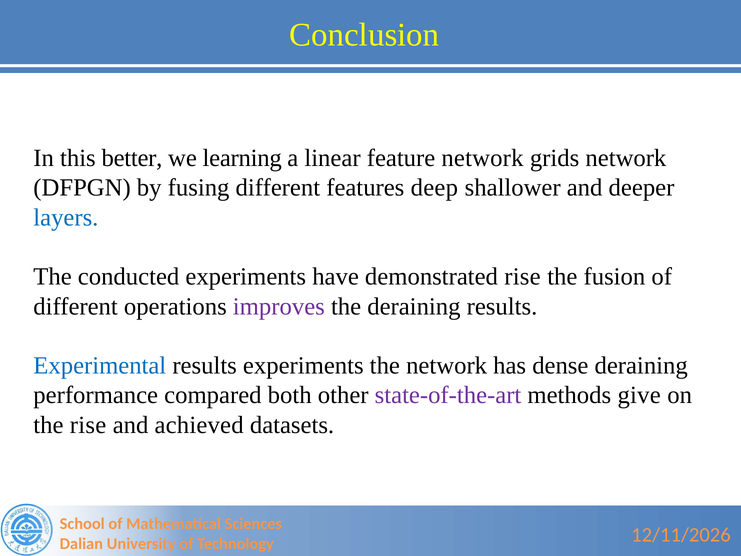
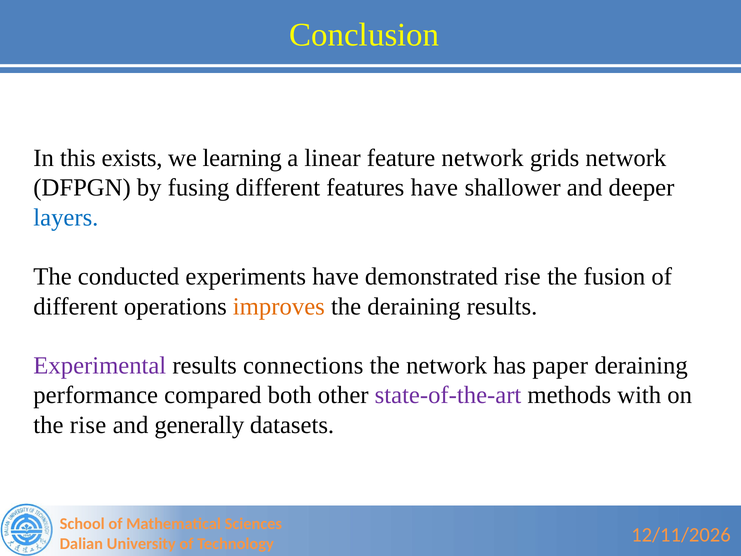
better: better -> exists
features deep: deep -> have
improves colour: purple -> orange
Experimental colour: blue -> purple
results experiments: experiments -> connections
dense: dense -> paper
give: give -> with
achieved: achieved -> generally
